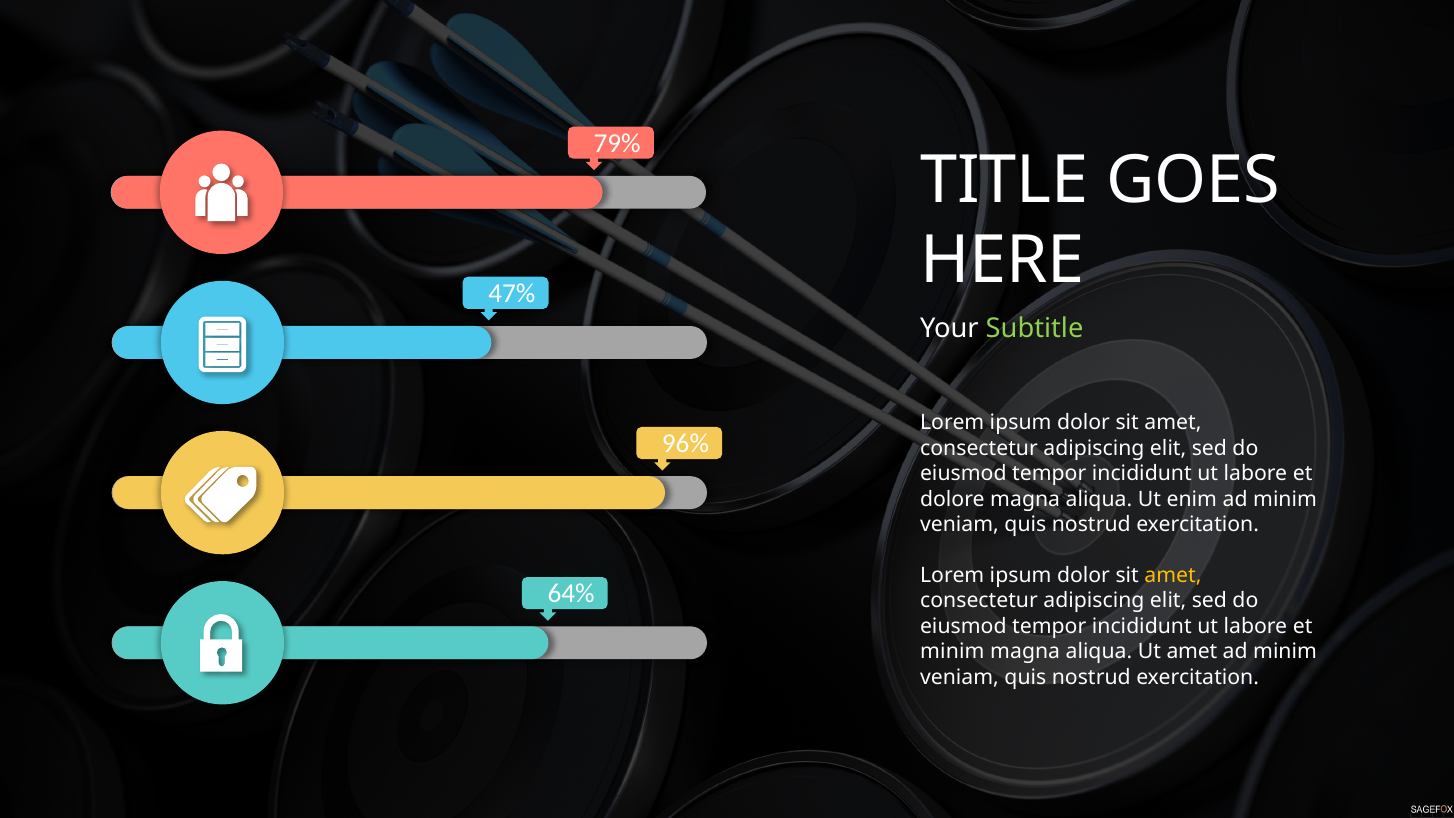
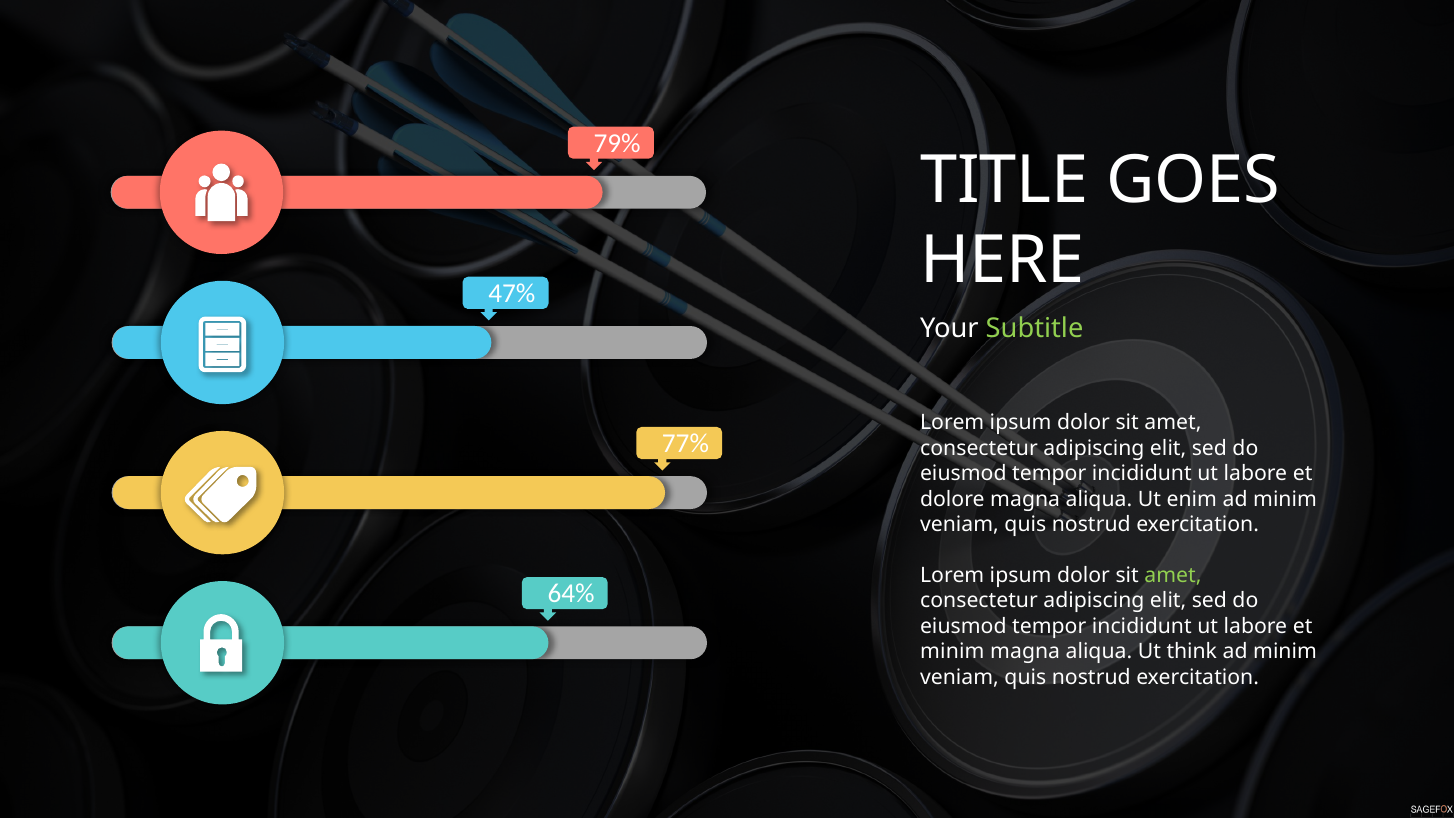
96%: 96% -> 77%
amet at (1173, 575) colour: yellow -> light green
Ut amet: amet -> think
